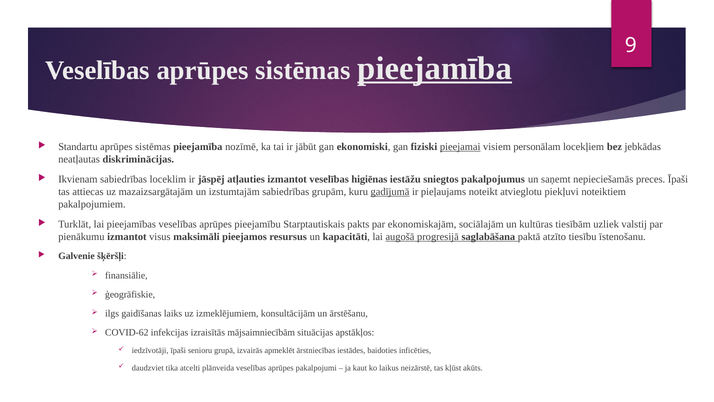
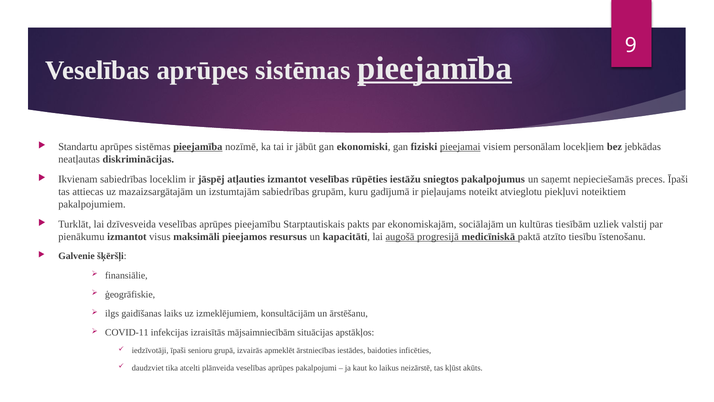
pieejamība at (198, 147) underline: none -> present
higiēnas: higiēnas -> rūpēties
gadījumā underline: present -> none
pieejamības: pieejamības -> dzīvesveida
saglabāšana: saglabāšana -> medicīniskā
COVID-62: COVID-62 -> COVID-11
